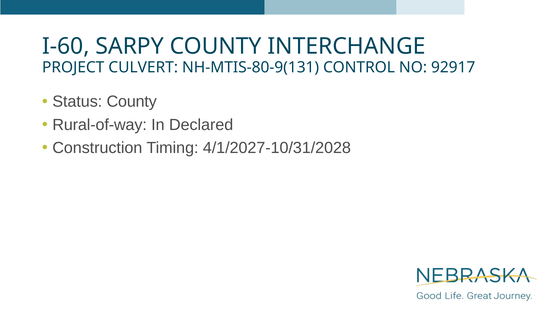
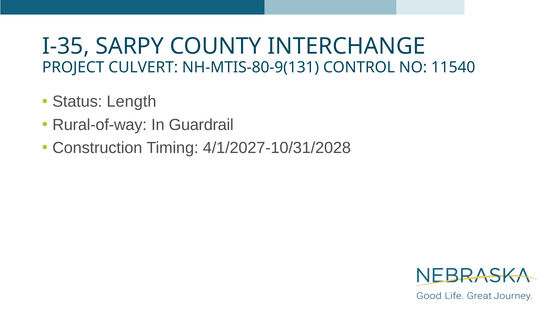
I-60: I-60 -> I-35
92917: 92917 -> 11540
Status County: County -> Length
Declared: Declared -> Guardrail
